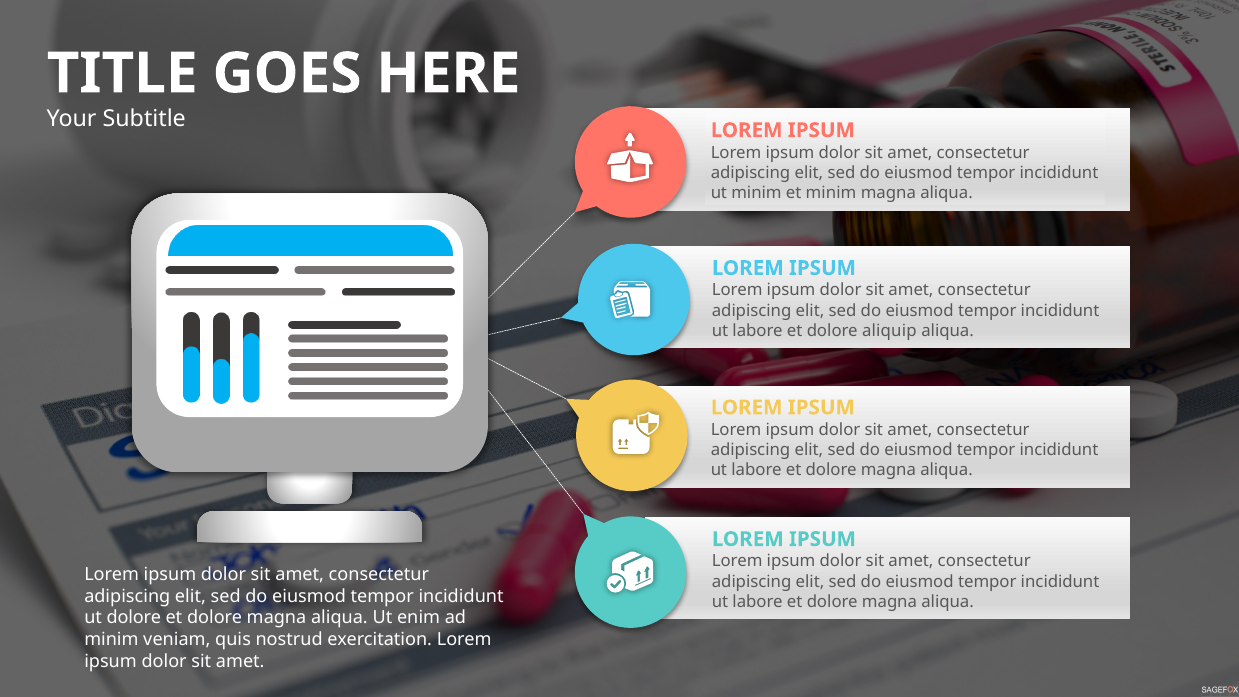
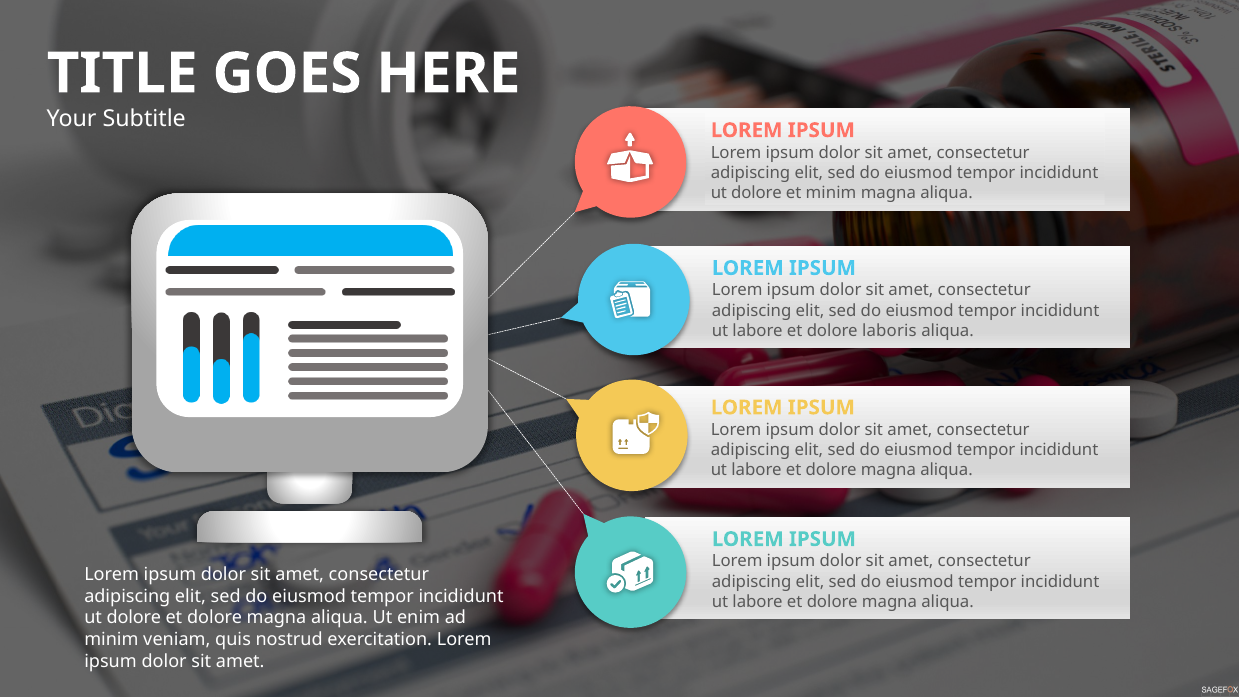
minim at (756, 193): minim -> dolore
aliquip: aliquip -> laboris
